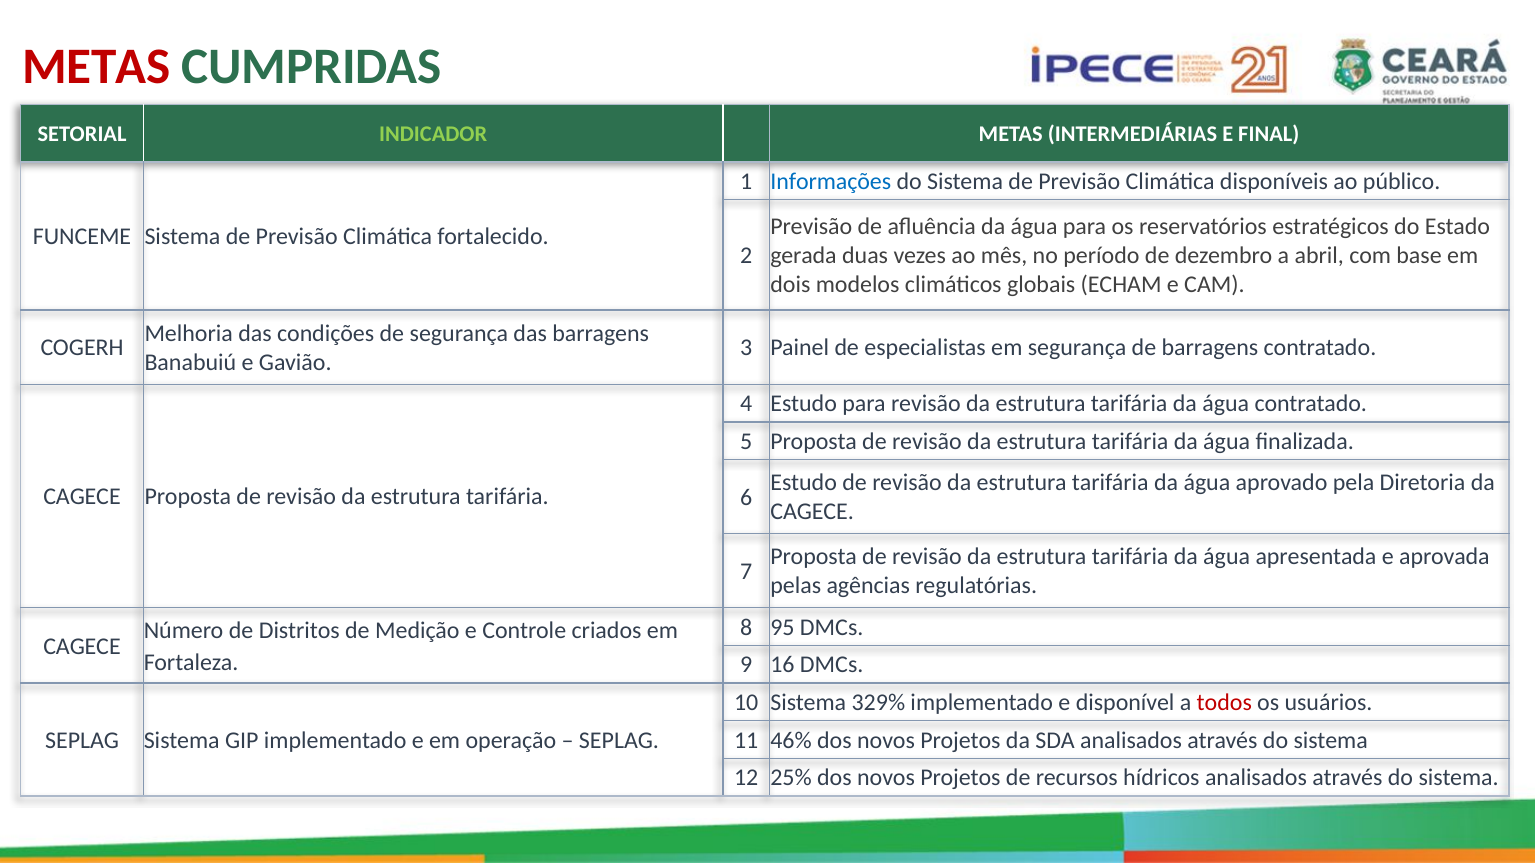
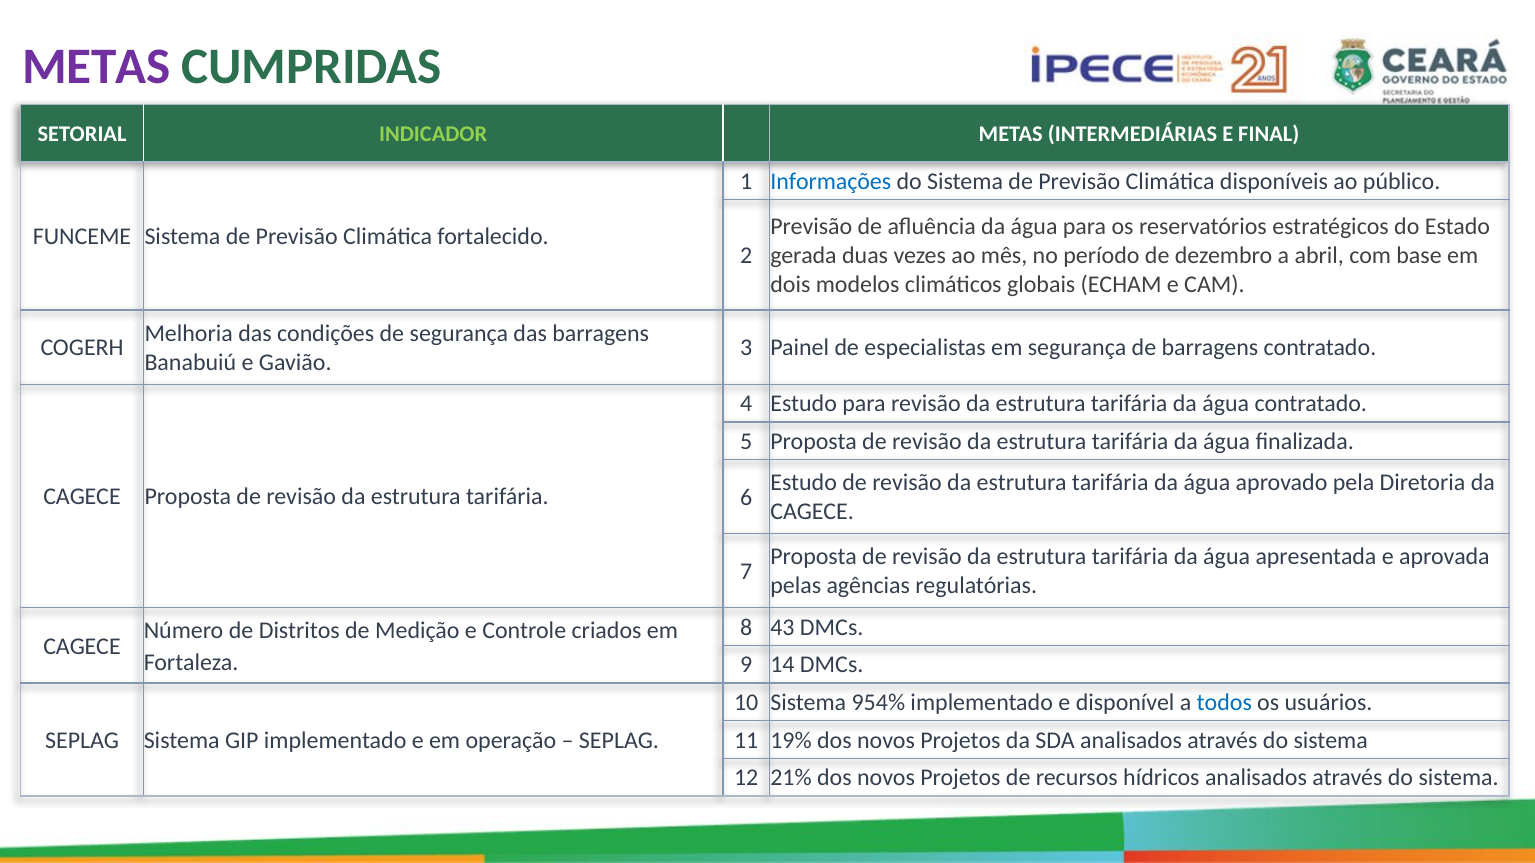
METAS at (97, 66) colour: red -> purple
95: 95 -> 43
16: 16 -> 14
329%: 329% -> 954%
todos colour: red -> blue
46%: 46% -> 19%
25%: 25% -> 21%
